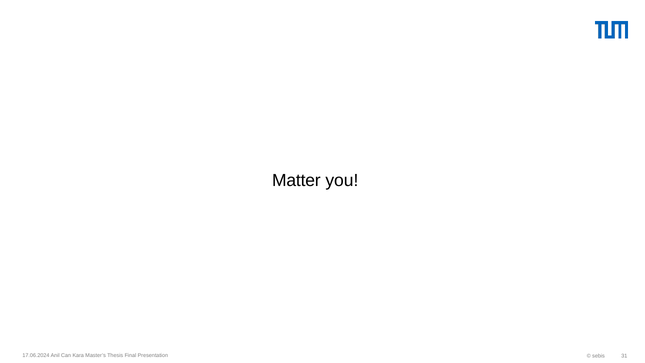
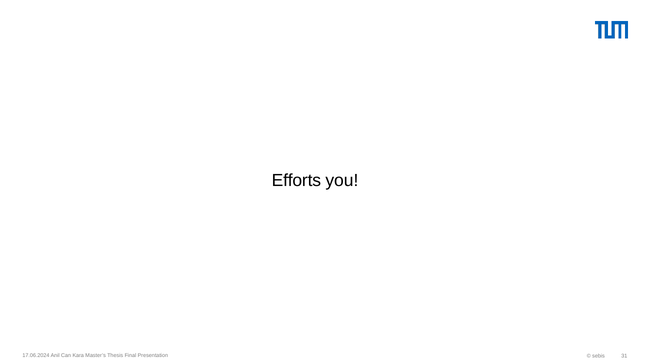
Matter: Matter -> Efforts
